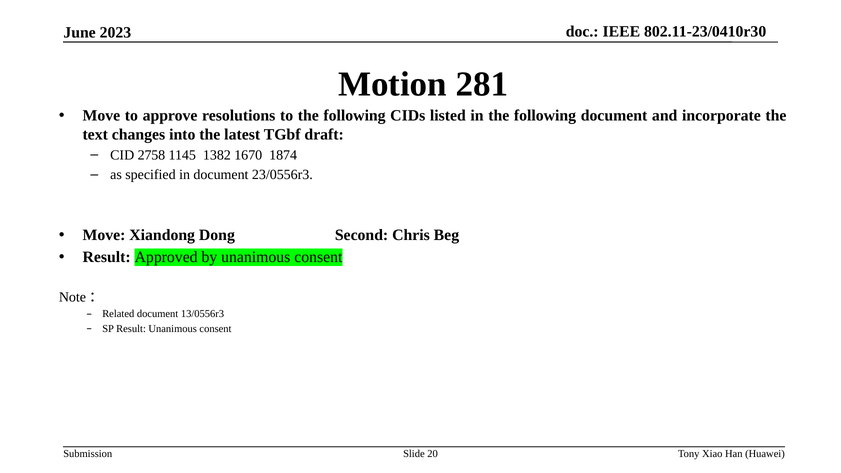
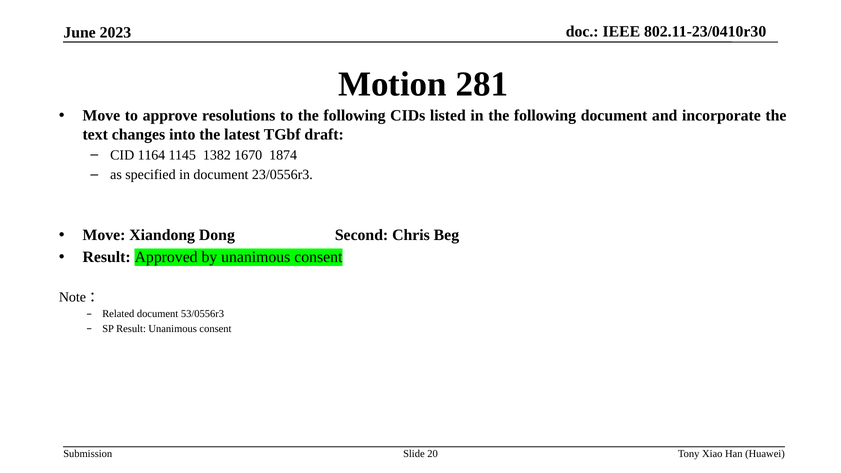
2758: 2758 -> 1164
13/0556r3: 13/0556r3 -> 53/0556r3
